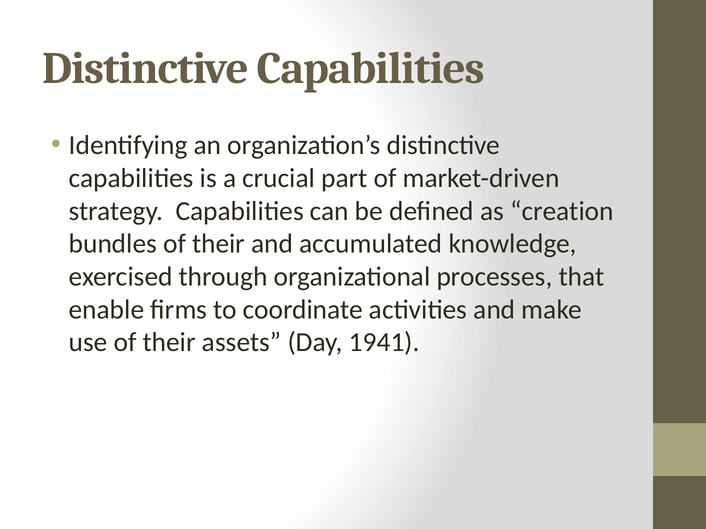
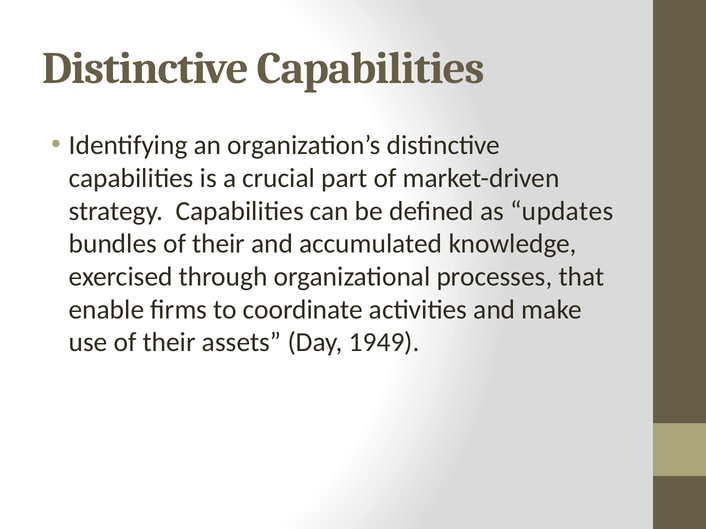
creation: creation -> updates
1941: 1941 -> 1949
